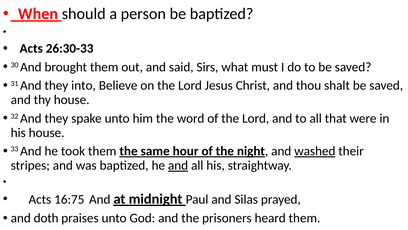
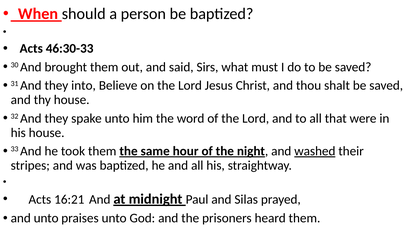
26:30-33: 26:30-33 -> 46:30-33
and at (178, 165) underline: present -> none
16:75: 16:75 -> 16:21
and doth: doth -> unto
